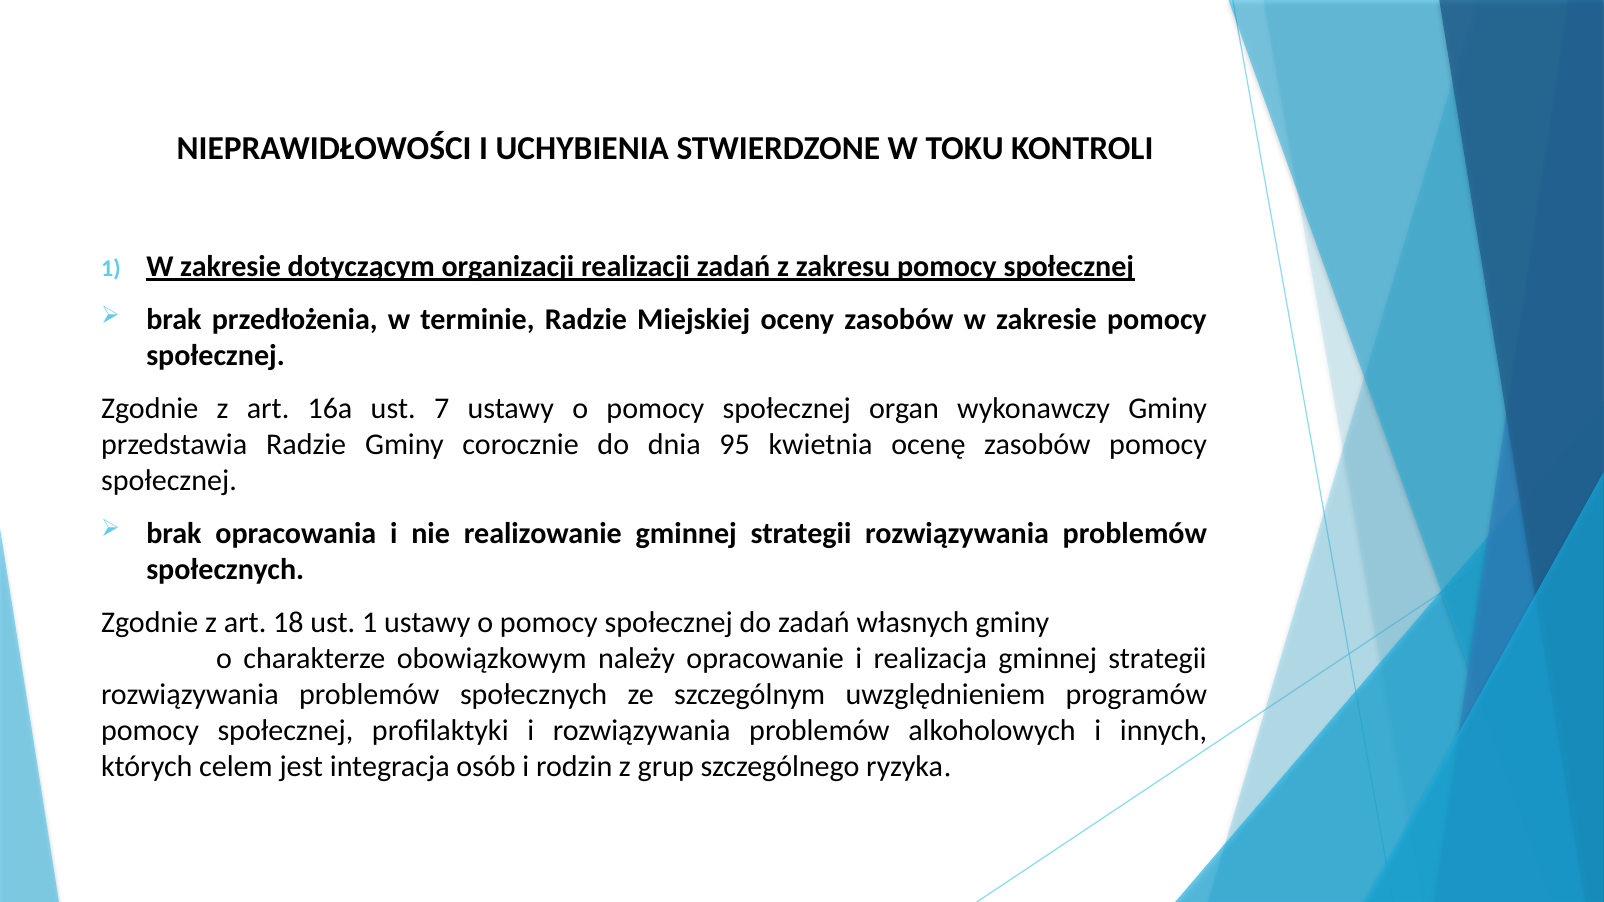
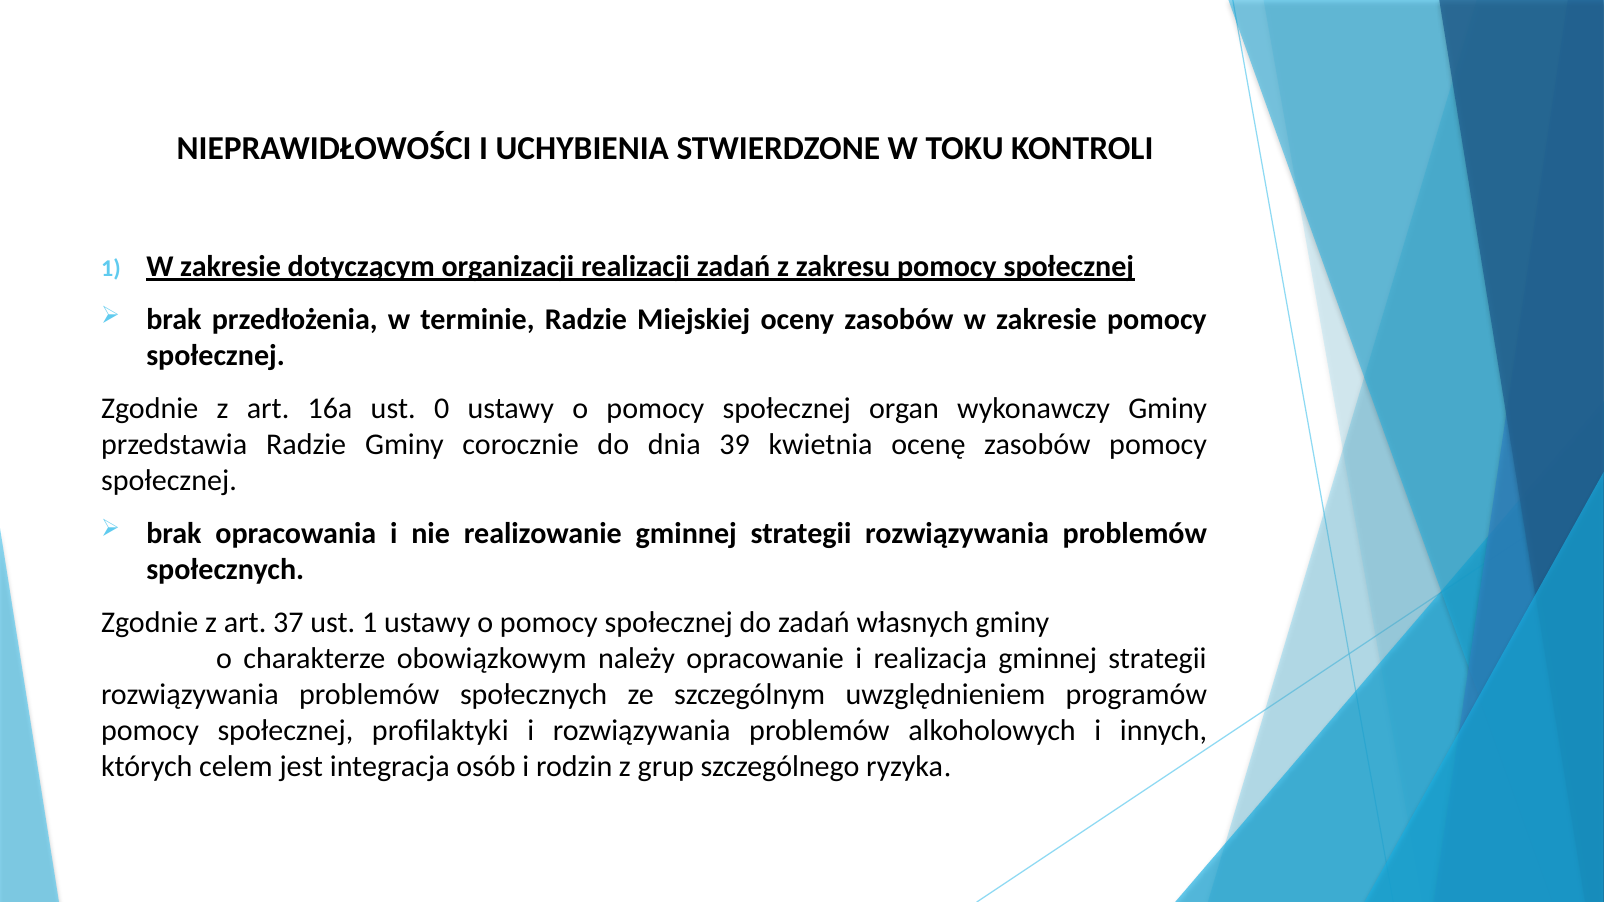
7: 7 -> 0
95: 95 -> 39
18: 18 -> 37
